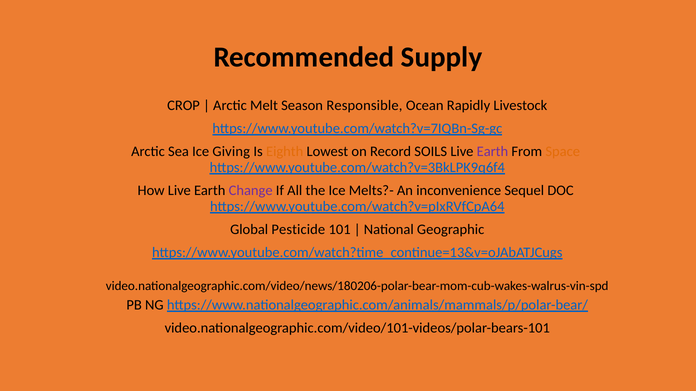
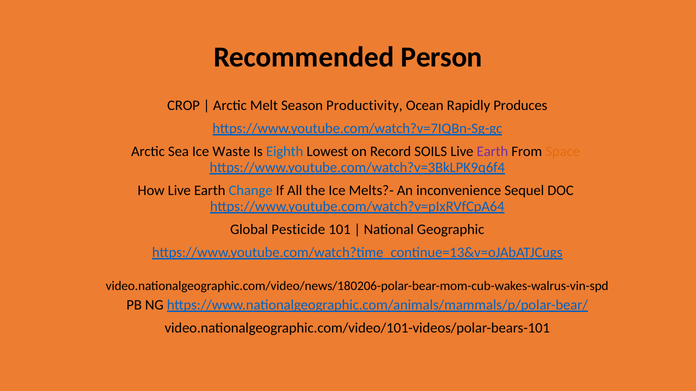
Supply: Supply -> Person
Responsible: Responsible -> Productivity
Livestock: Livestock -> Produces
Giving: Giving -> Waste
Eighth colour: orange -> blue
Change colour: purple -> blue
